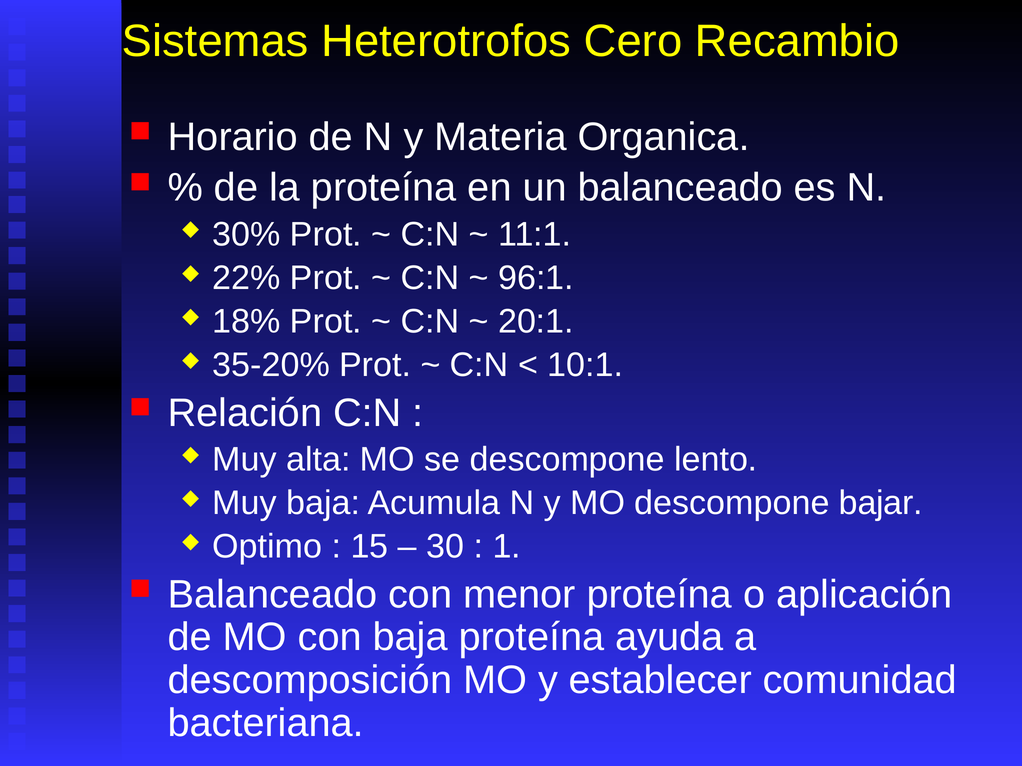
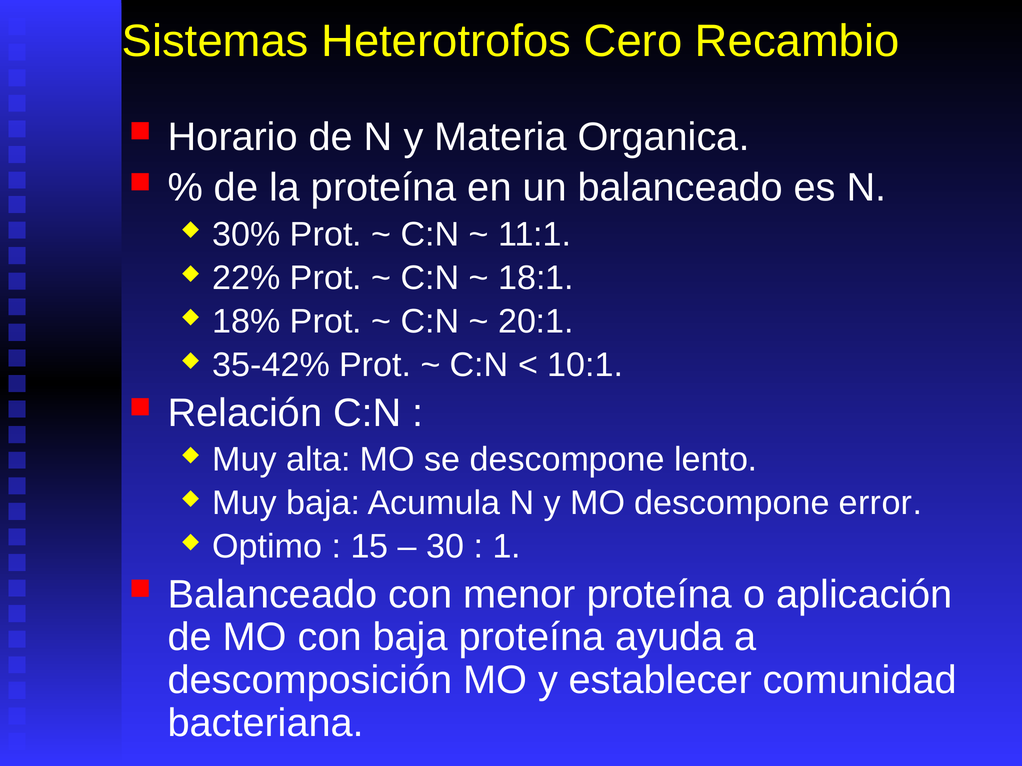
96:1: 96:1 -> 18:1
35-20%: 35-20% -> 35-42%
bajar: bajar -> error
